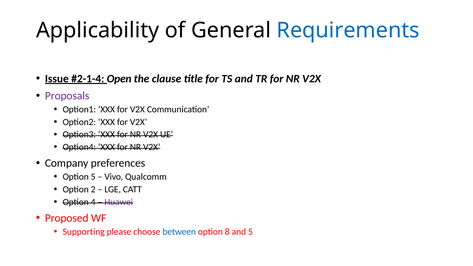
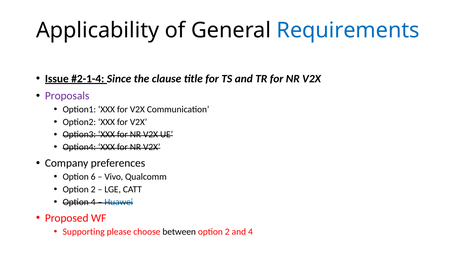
Open: Open -> Since
Option 5: 5 -> 6
Huawei colour: purple -> blue
between colour: blue -> black
8 at (227, 232): 8 -> 2
and 5: 5 -> 4
